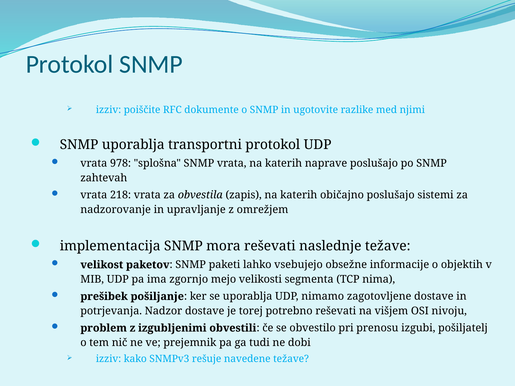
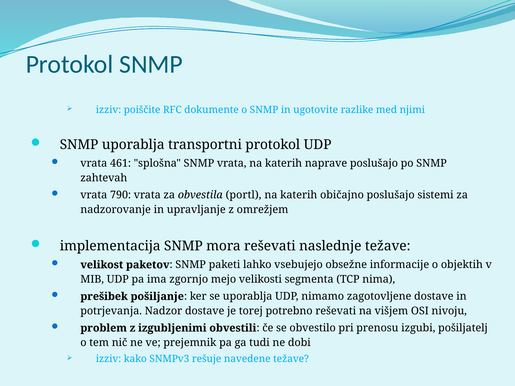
978: 978 -> 461
218: 218 -> 790
zapis: zapis -> portl
